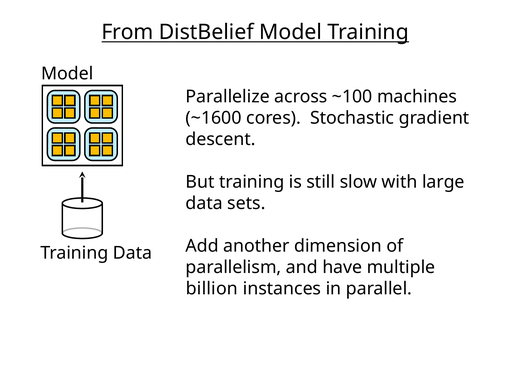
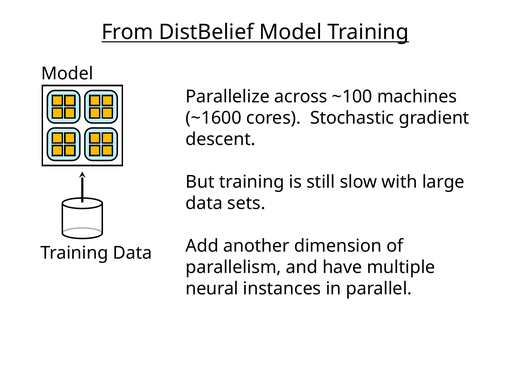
billion: billion -> neural
